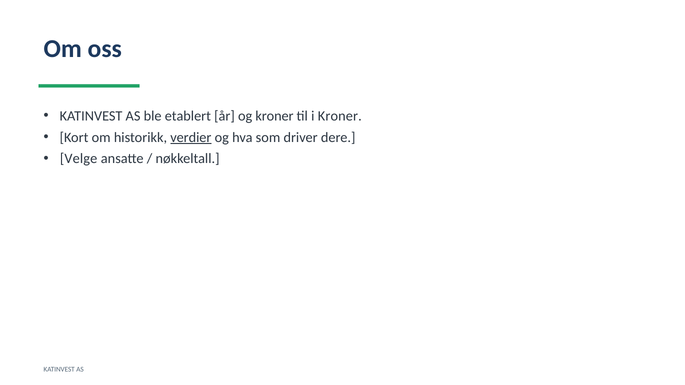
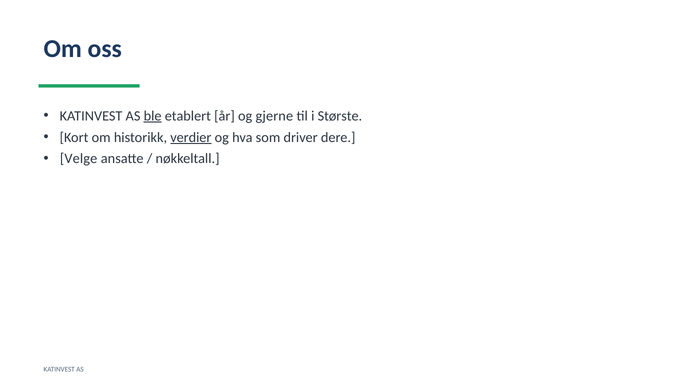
ble underline: none -> present
og kroner: kroner -> gjerne
i Kroner: Kroner -> Største
